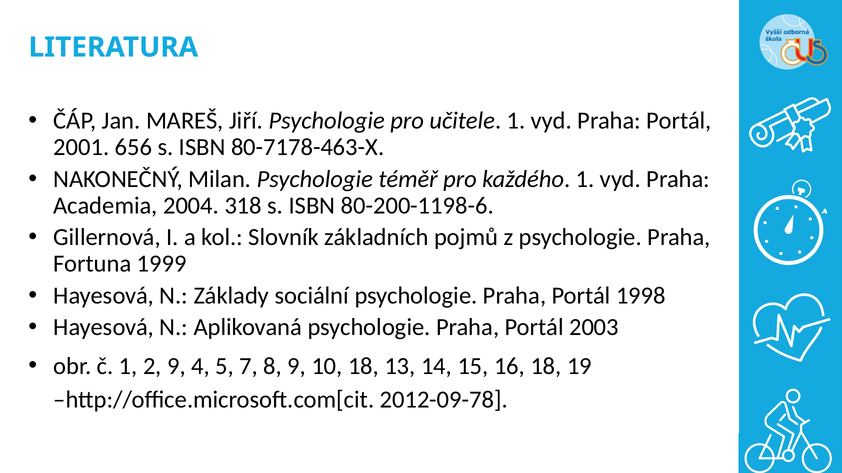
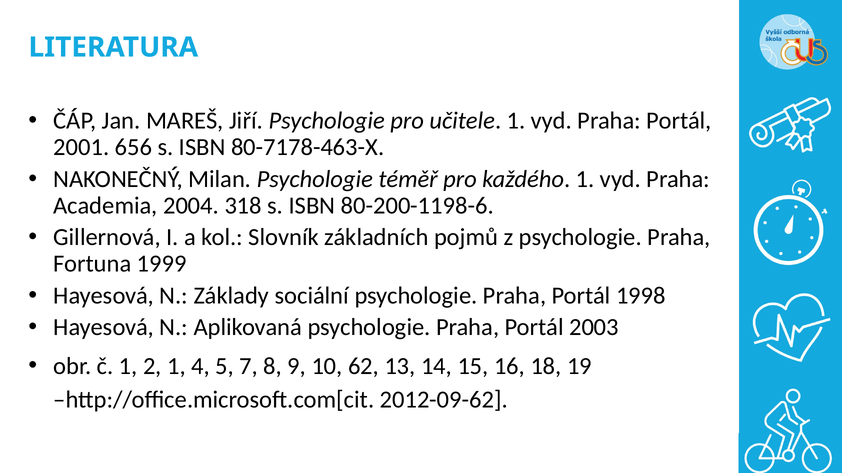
2 9: 9 -> 1
10 18: 18 -> 62
2012-09-78: 2012-09-78 -> 2012-09-62
